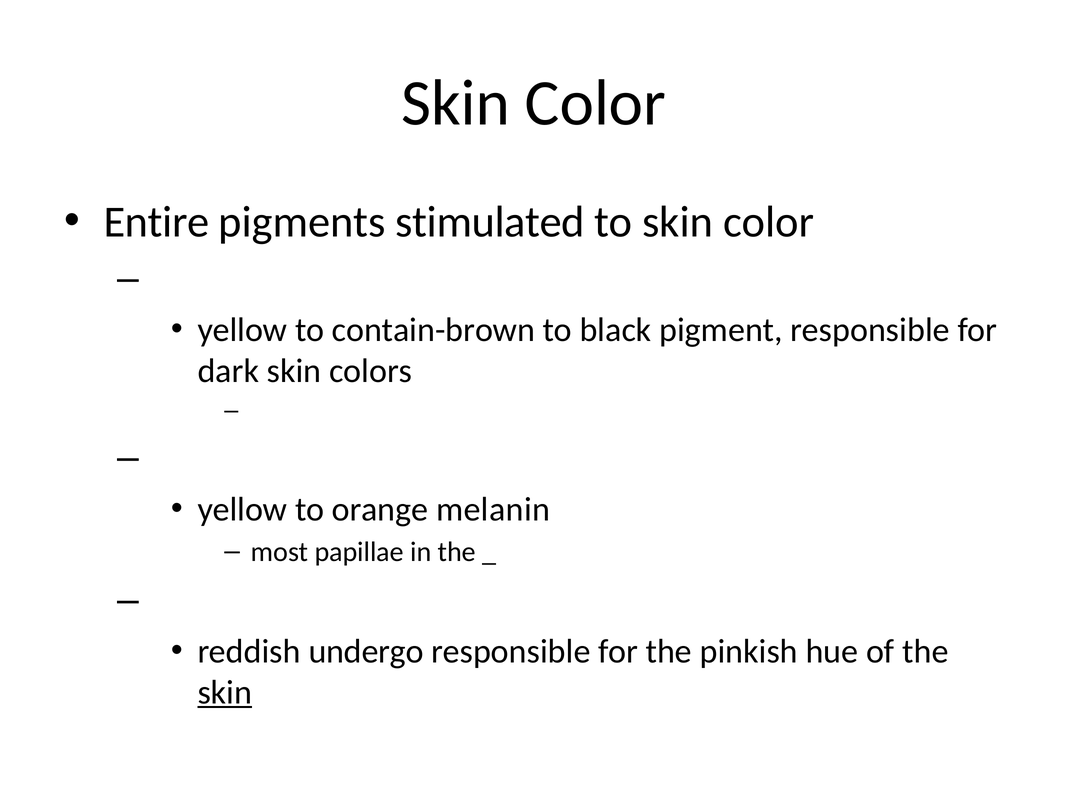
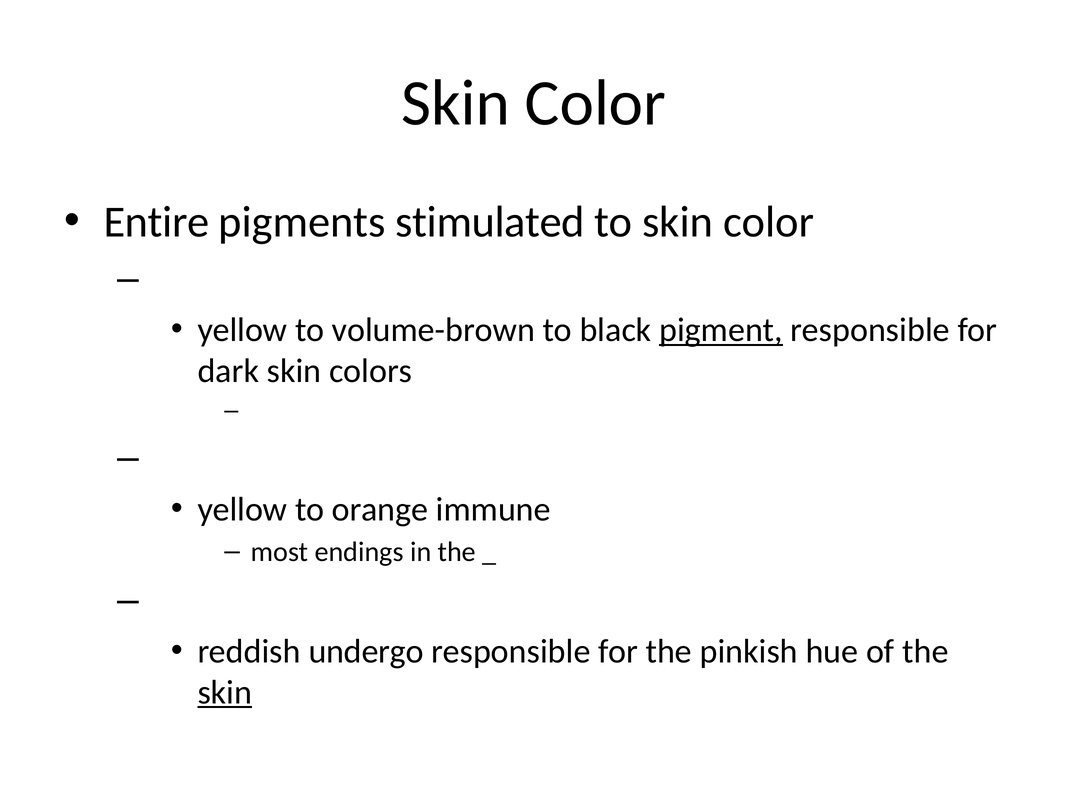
contain-brown: contain-brown -> volume-brown
pigment underline: none -> present
melanin: melanin -> immune
papillae: papillae -> endings
